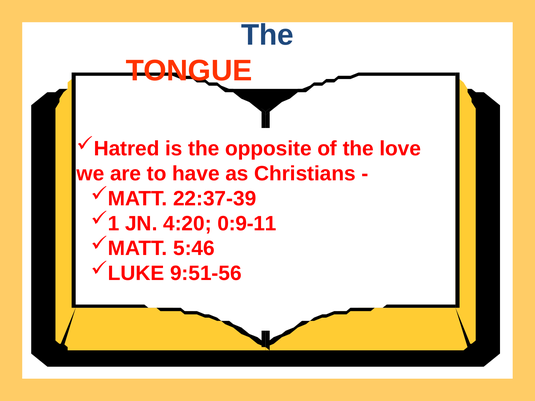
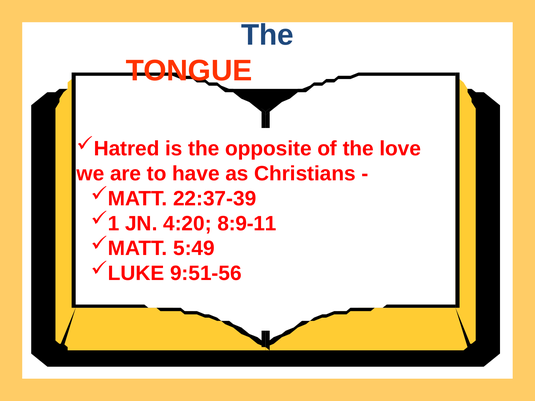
0:9-11: 0:9-11 -> 8:9-11
5:46: 5:46 -> 5:49
